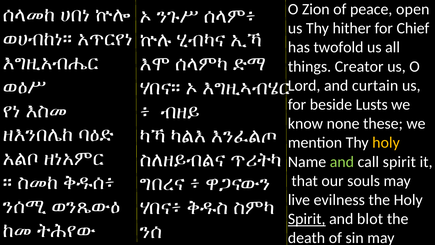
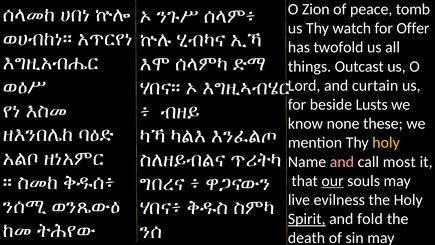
open: open -> tomb
hither: hither -> watch
Chief: Chief -> Offer
Creator: Creator -> Outcast
and at (342, 162) colour: light green -> pink
call spirit: spirit -> most
our underline: none -> present
blot: blot -> fold
